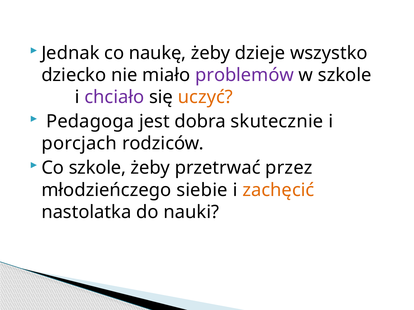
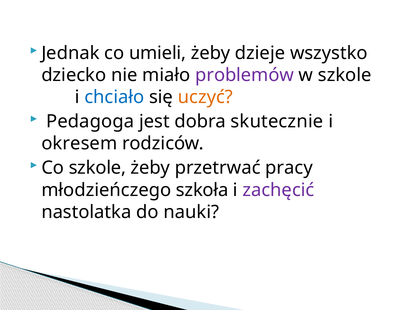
naukę: naukę -> umieli
chciało colour: purple -> blue
porcjach: porcjach -> okresem
przez: przez -> pracy
siebie: siebie -> szkoła
zachęcić colour: orange -> purple
